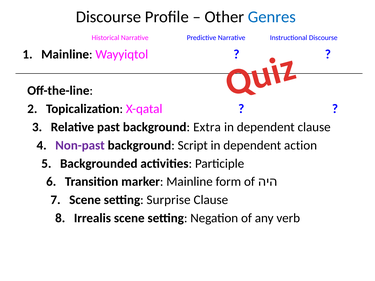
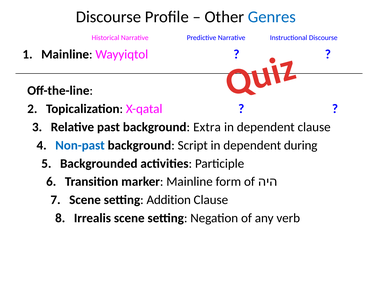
Non-past colour: purple -> blue
action: action -> during
Surprise: Surprise -> Addition
